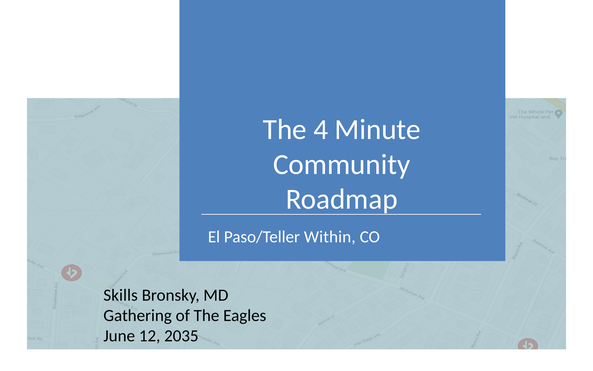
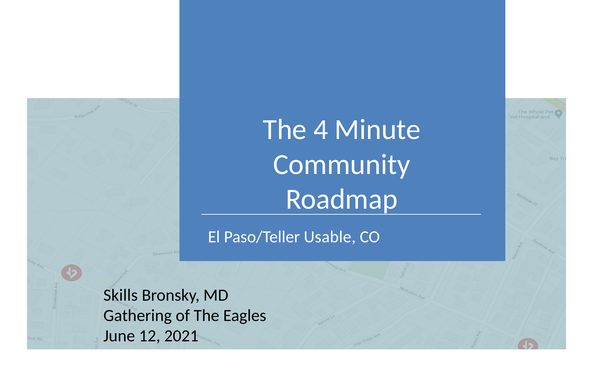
Within: Within -> Usable
2035: 2035 -> 2021
